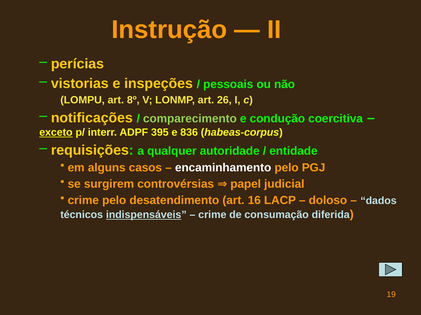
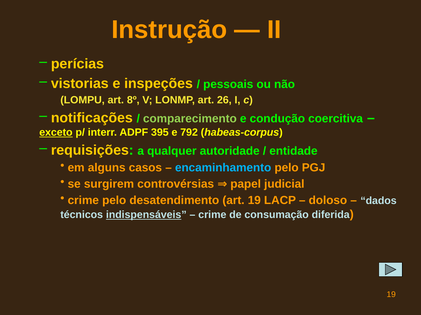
836: 836 -> 792
encaminhamento colour: white -> light blue
art 16: 16 -> 19
